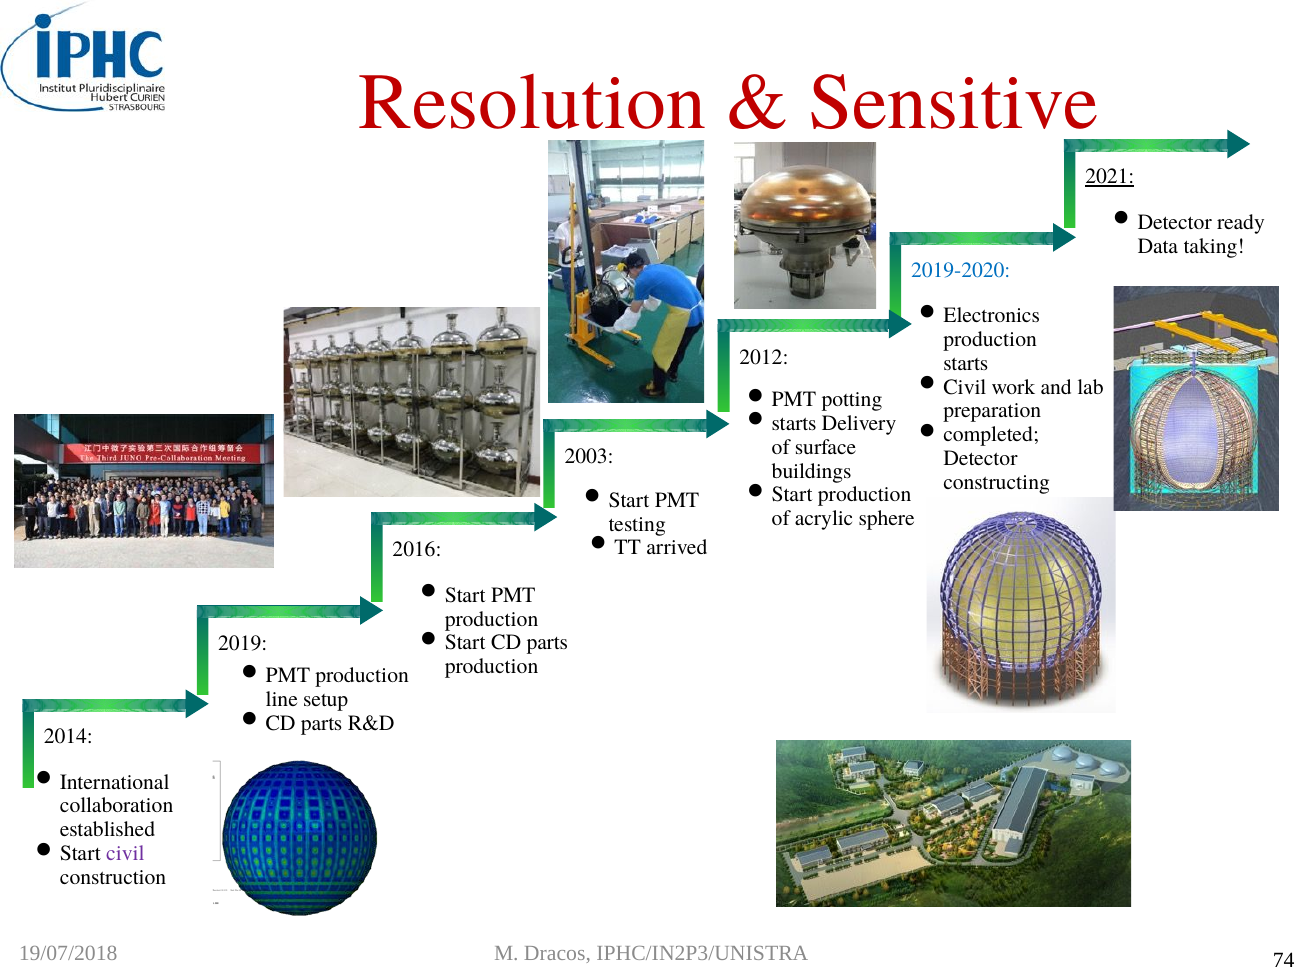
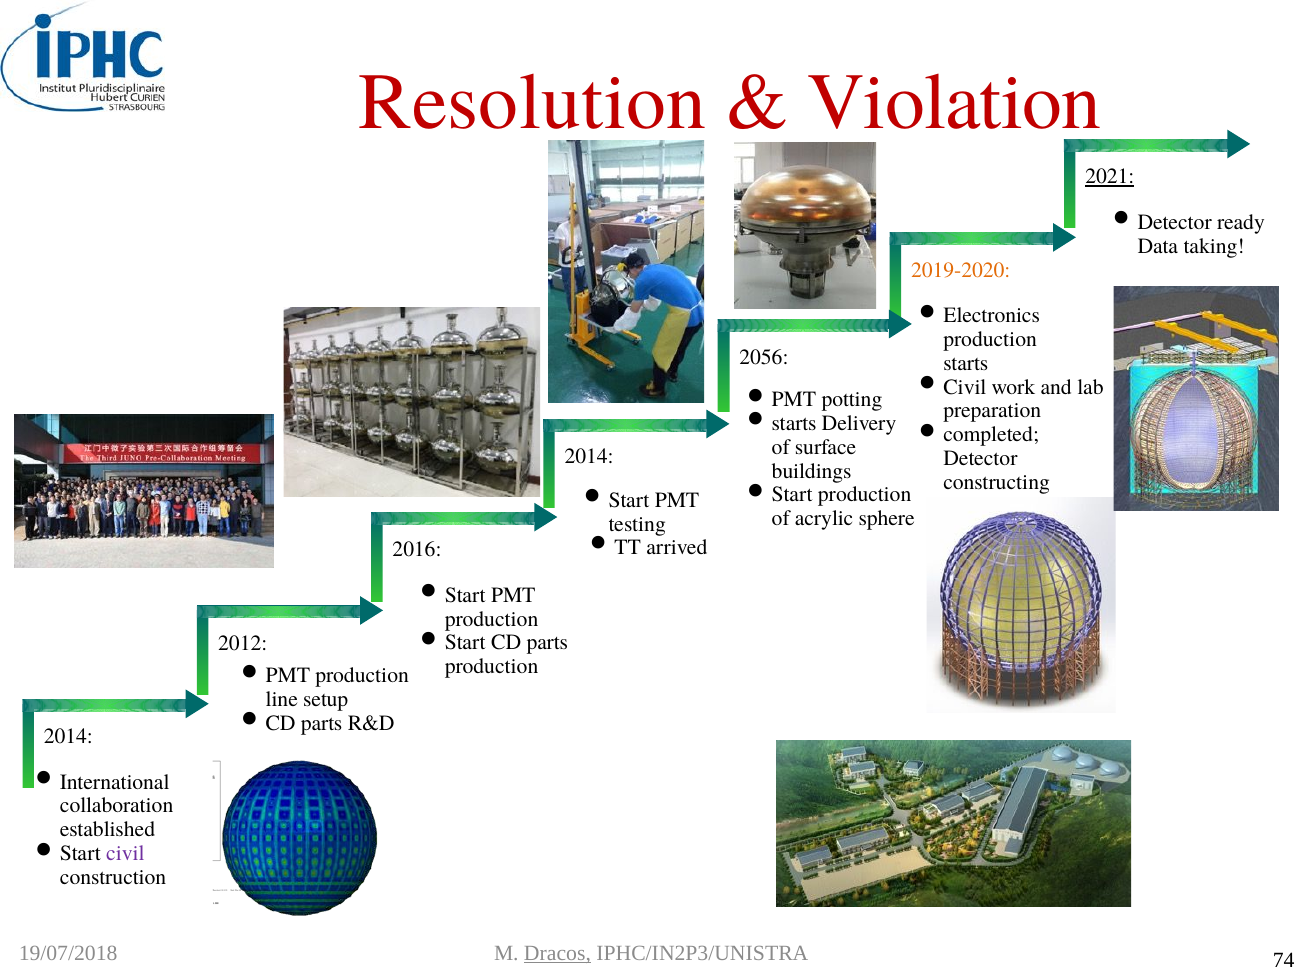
Sensitive: Sensitive -> Violation
2019-2020 colour: blue -> orange
2012: 2012 -> 2056
2003 at (589, 456): 2003 -> 2014
2019: 2019 -> 2012
Dracos underline: none -> present
